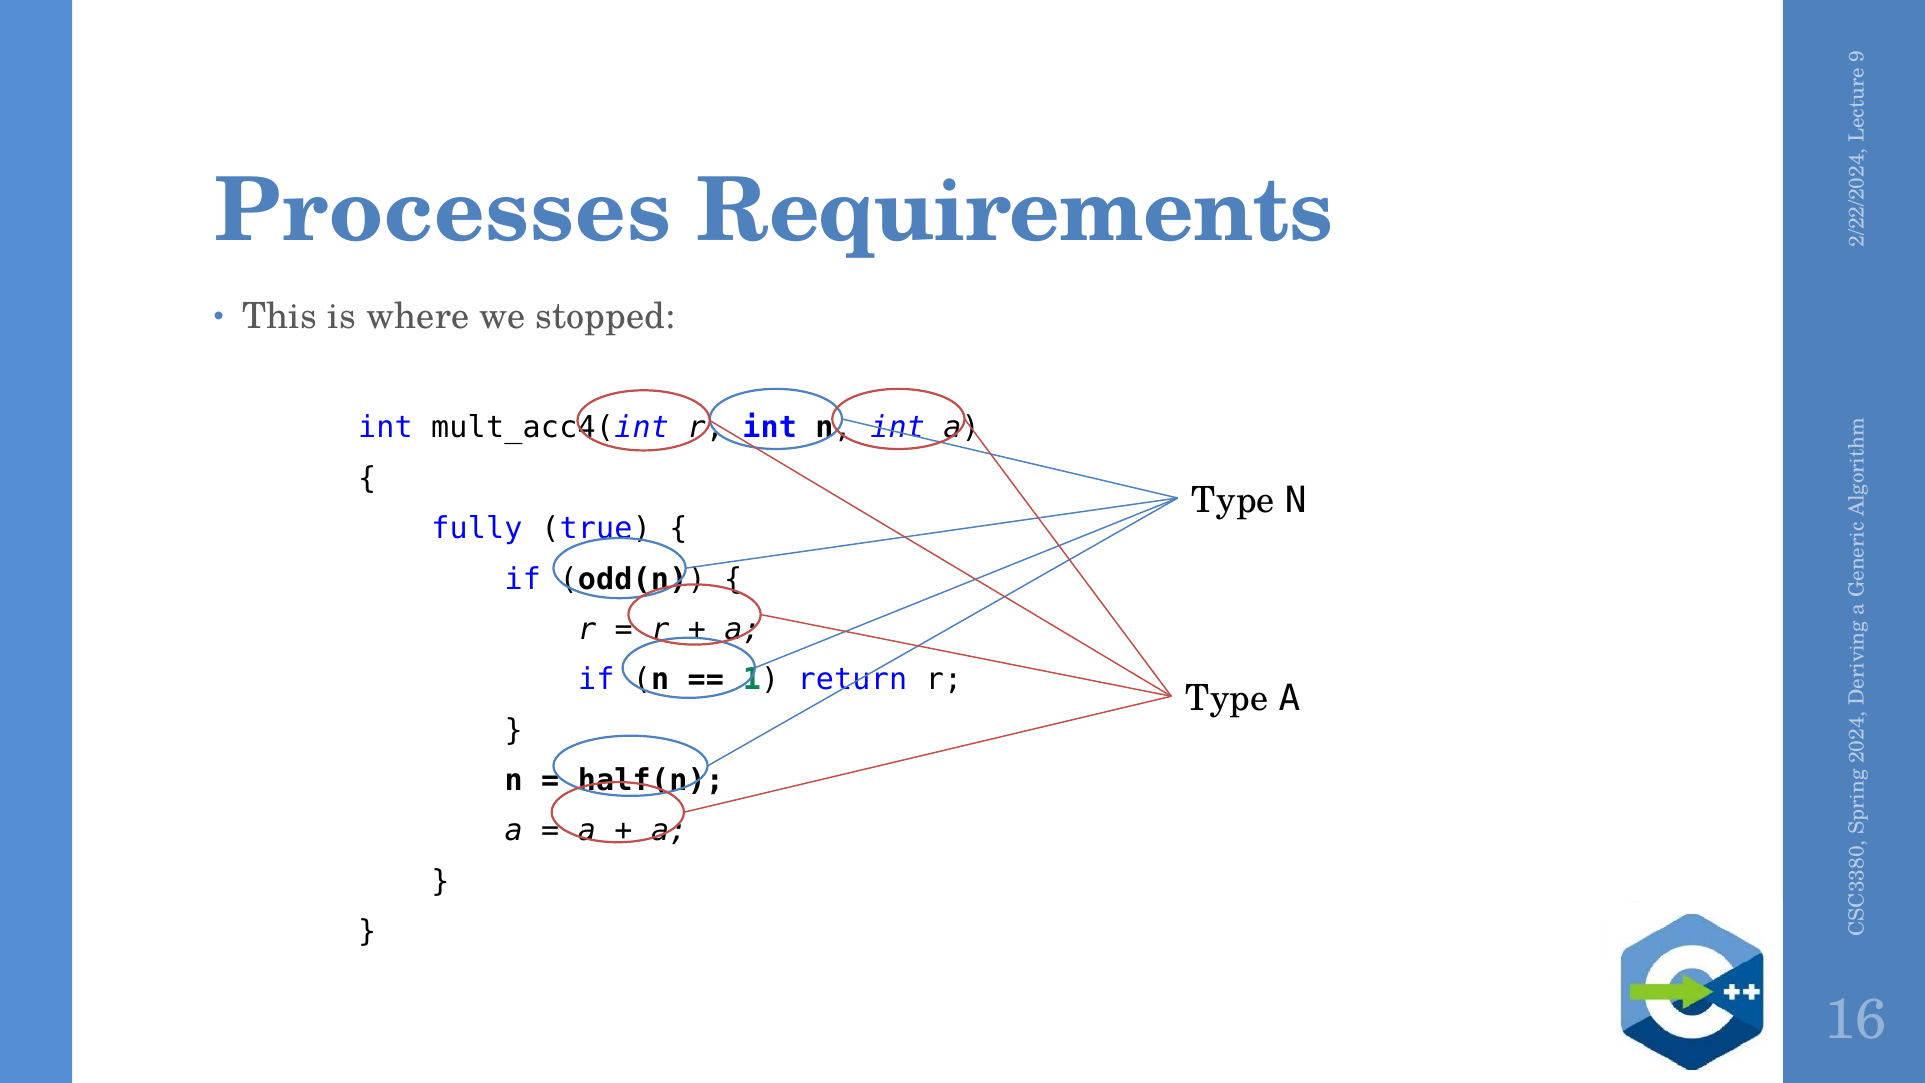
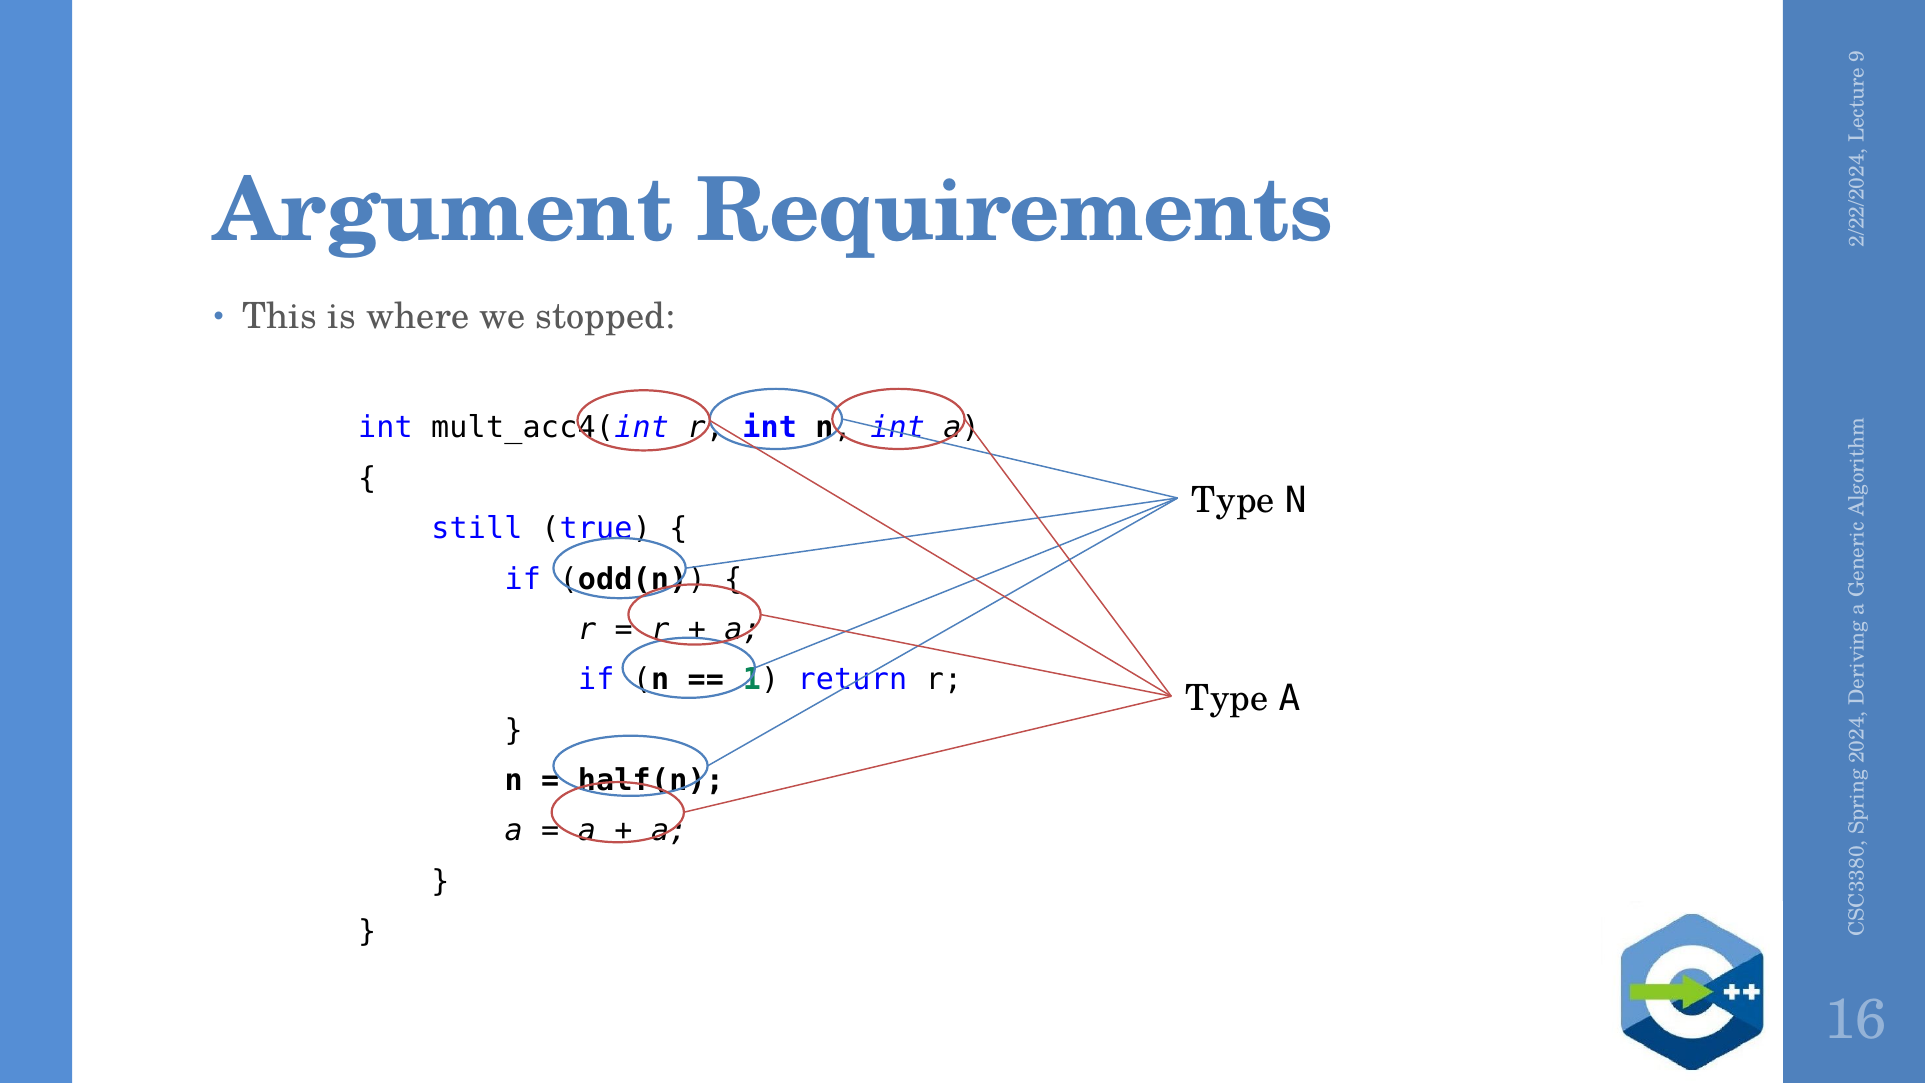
Processes: Processes -> Argument
fully: fully -> still
